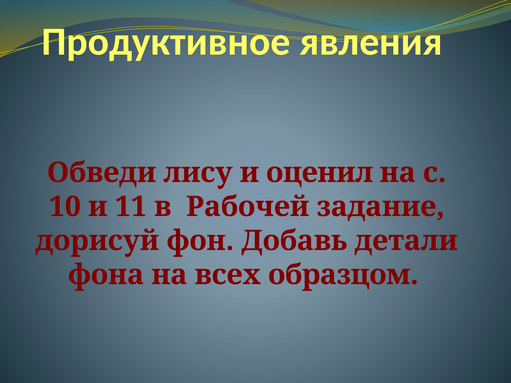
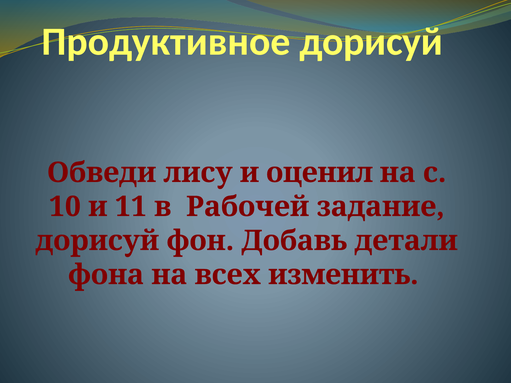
Продуктивное явления: явления -> дорисуй
образцом: образцом -> изменить
